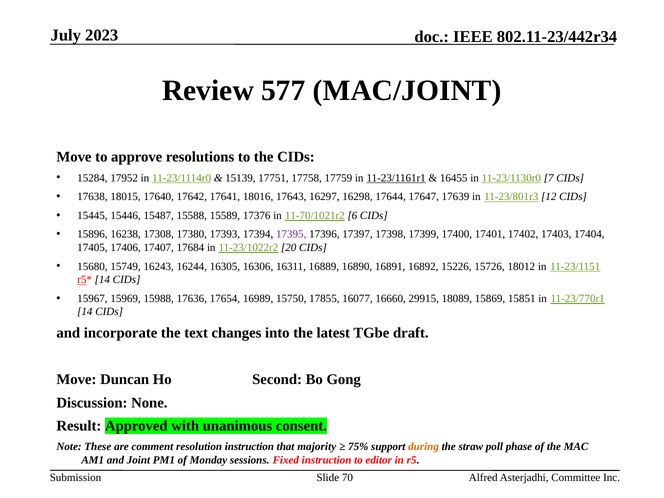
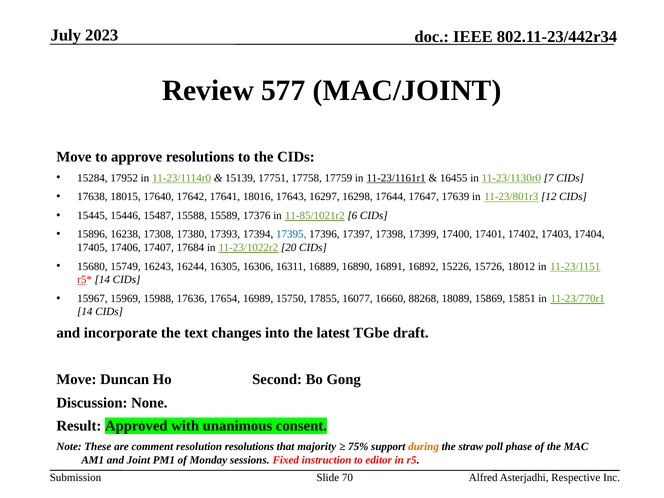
11-70/1021r2: 11-70/1021r2 -> 11-85/1021r2
17395 colour: purple -> blue
29915: 29915 -> 88268
resolution instruction: instruction -> resolutions
Committee: Committee -> Respective
